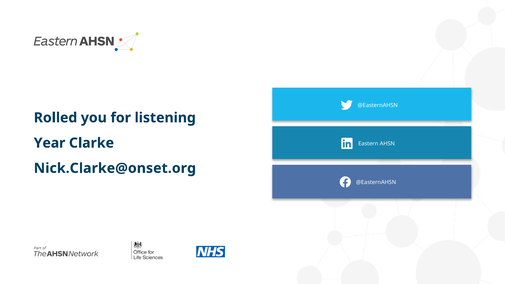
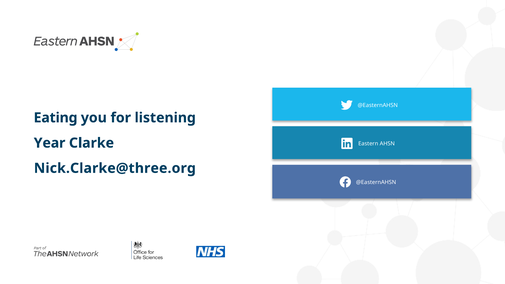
Rolled: Rolled -> Eating
Nick.Clarke@onset.org: Nick.Clarke@onset.org -> Nick.Clarke@three.org
